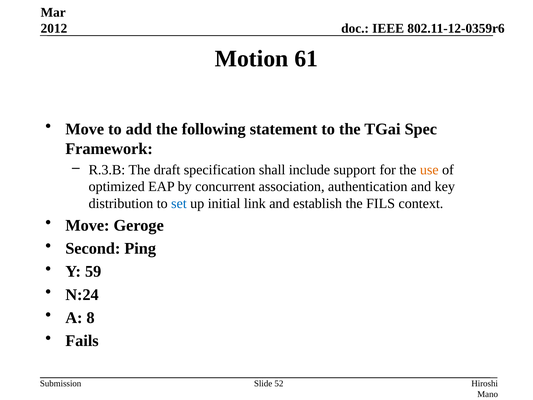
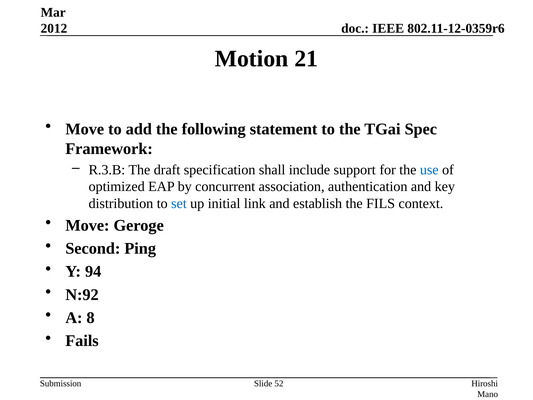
61: 61 -> 21
use colour: orange -> blue
59: 59 -> 94
N:24: N:24 -> N:92
